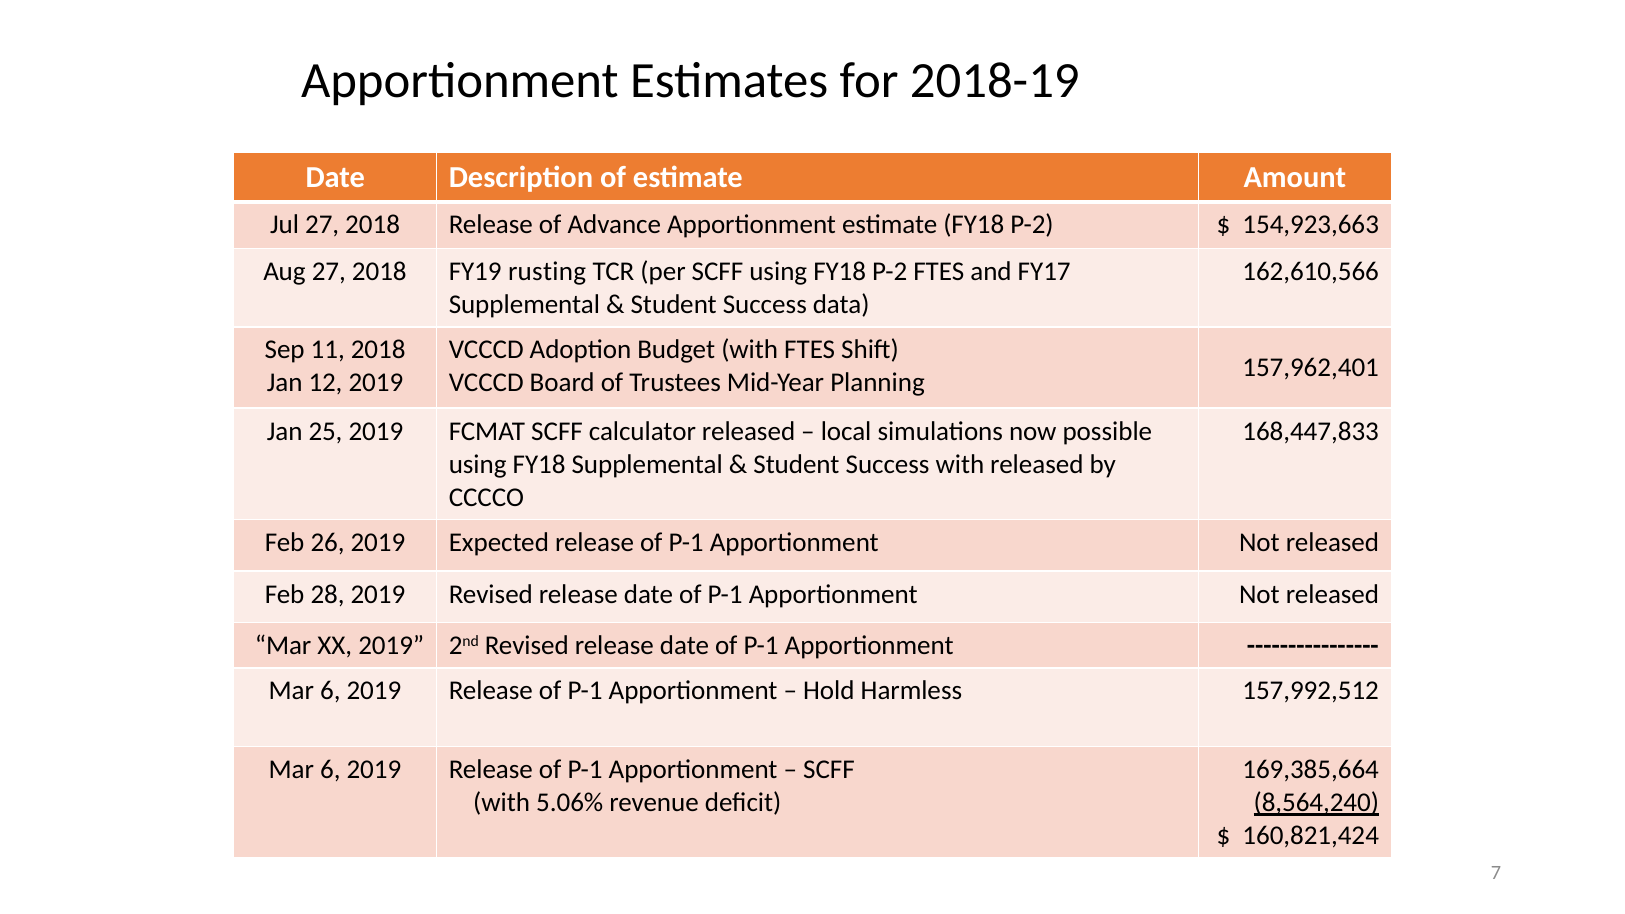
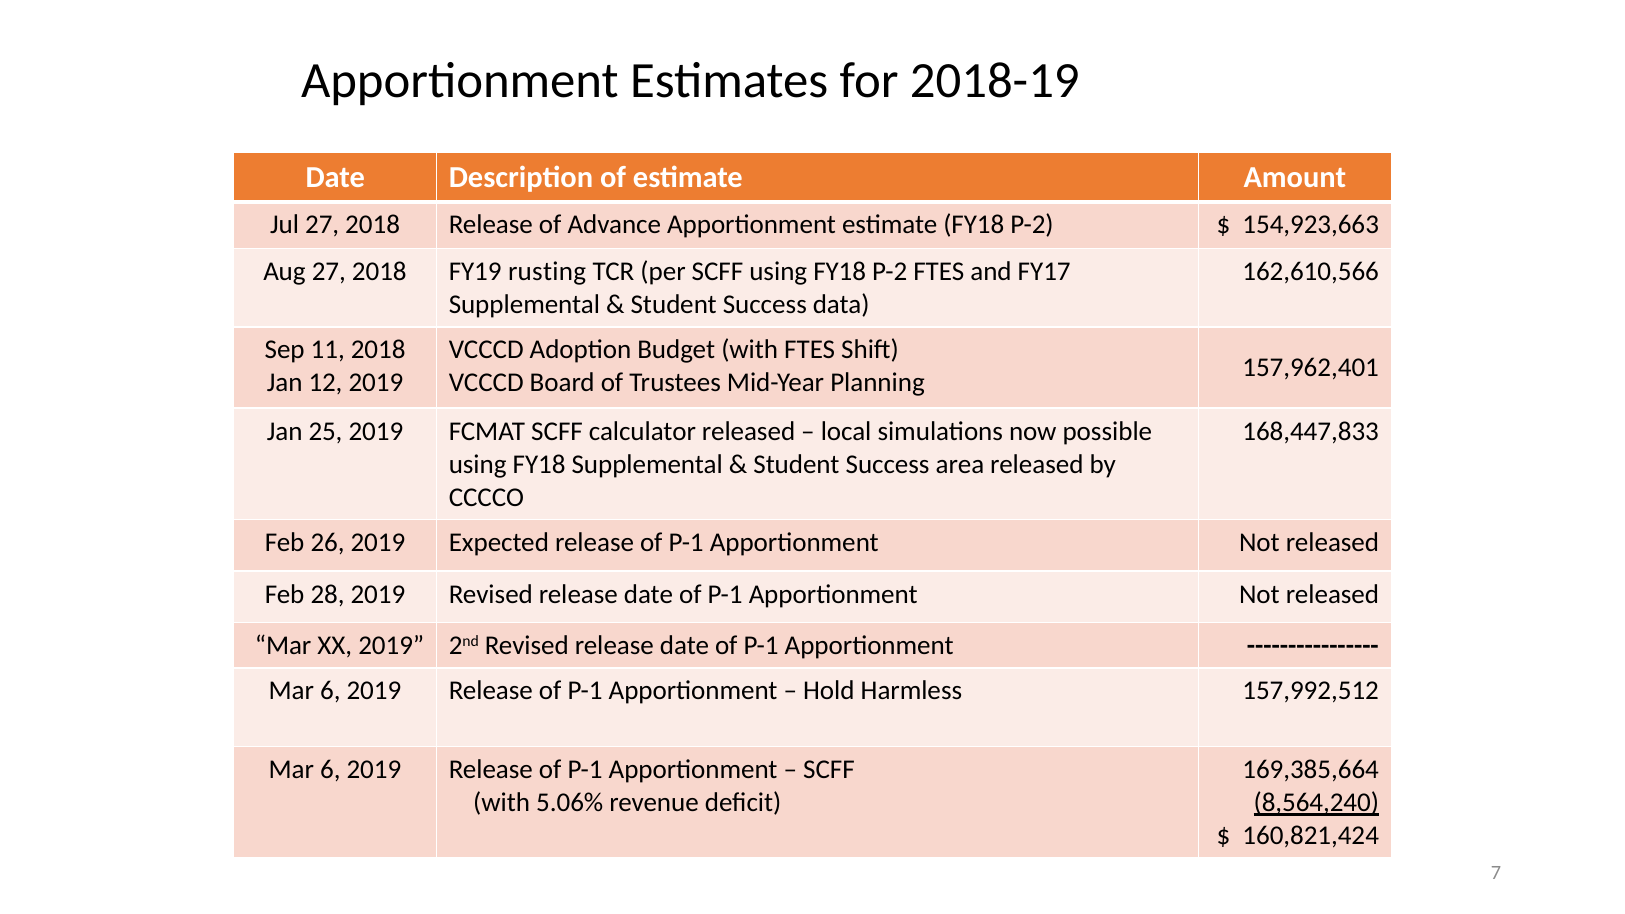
Success with: with -> area
